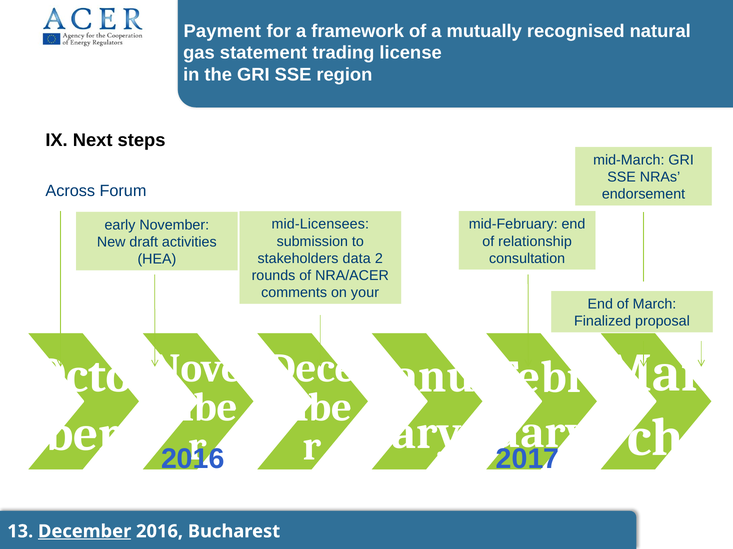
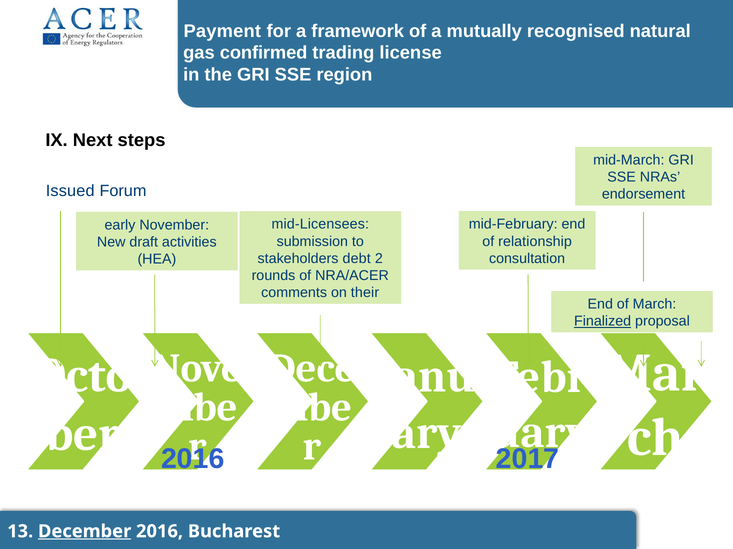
statement: statement -> confirmed
Across: Across -> Issued
data: data -> debt
your: your -> their
Finalized underline: none -> present
